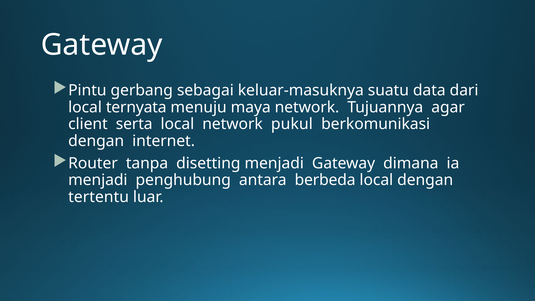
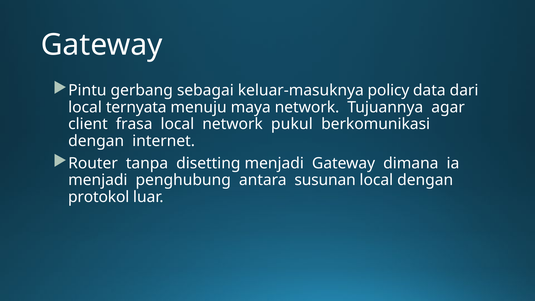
suatu: suatu -> policy
serta: serta -> frasa
berbeda: berbeda -> susunan
tertentu: tertentu -> protokol
